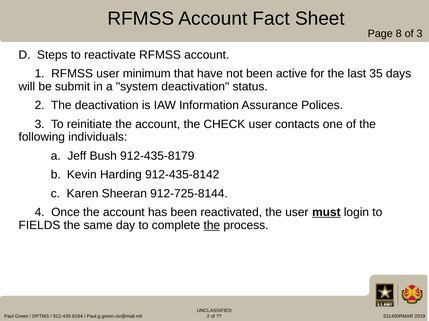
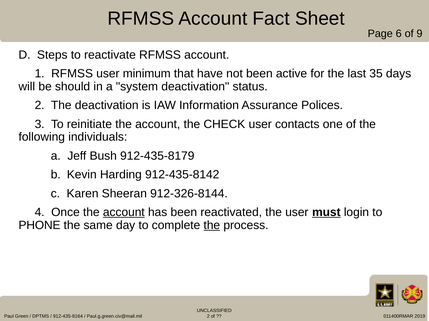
8: 8 -> 6
of 3: 3 -> 9
submit: submit -> should
912-725-8144: 912-725-8144 -> 912-326-8144
account at (124, 213) underline: none -> present
FIELDS: FIELDS -> PHONE
